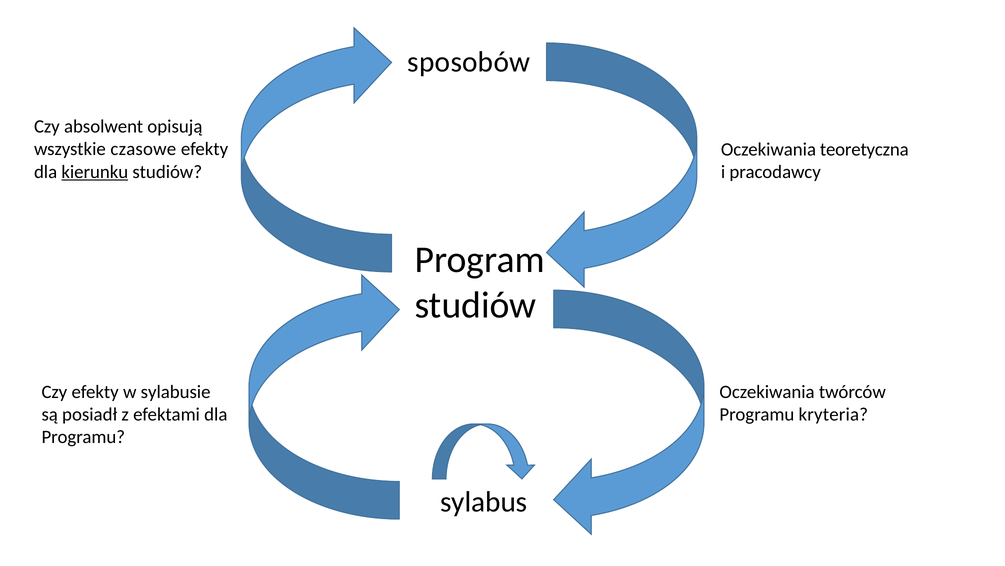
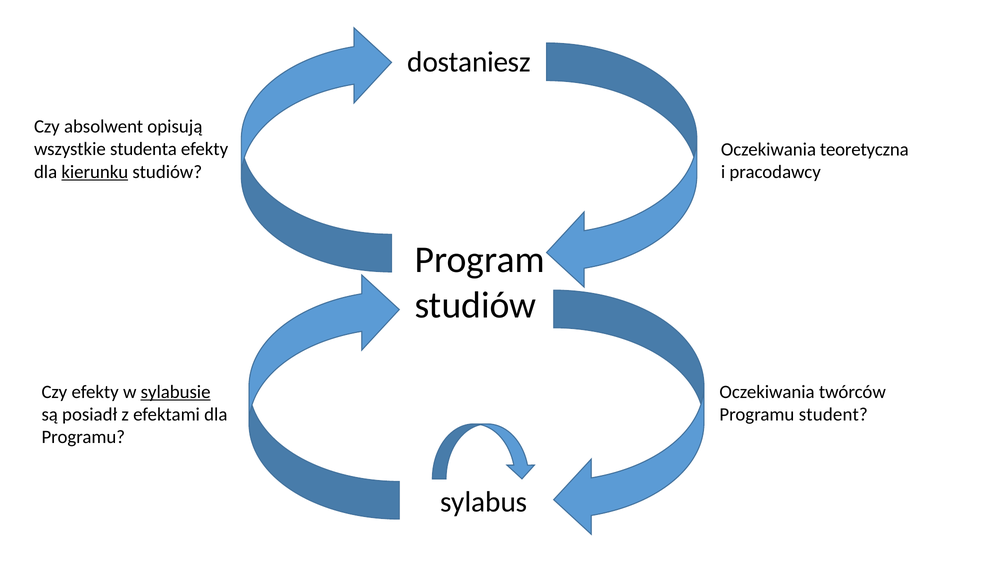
sposobów: sposobów -> dostaniesz
czasowe: czasowe -> studenta
sylabusie underline: none -> present
kryteria: kryteria -> student
